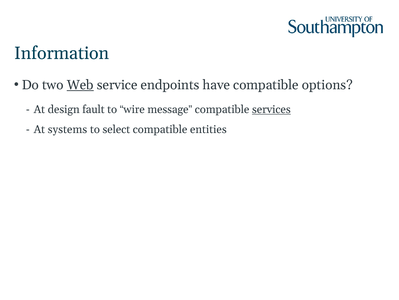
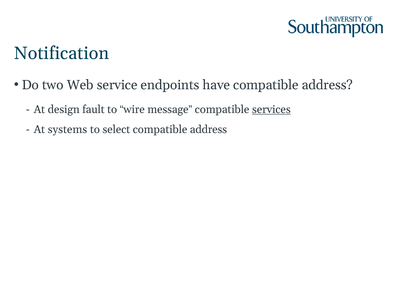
Information: Information -> Notification
Web underline: present -> none
have compatible options: options -> address
select compatible entities: entities -> address
